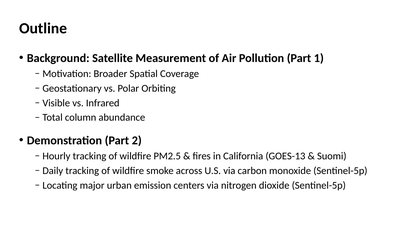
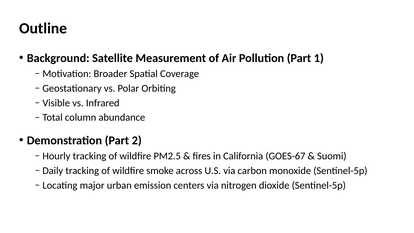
GOES-13: GOES-13 -> GOES-67
